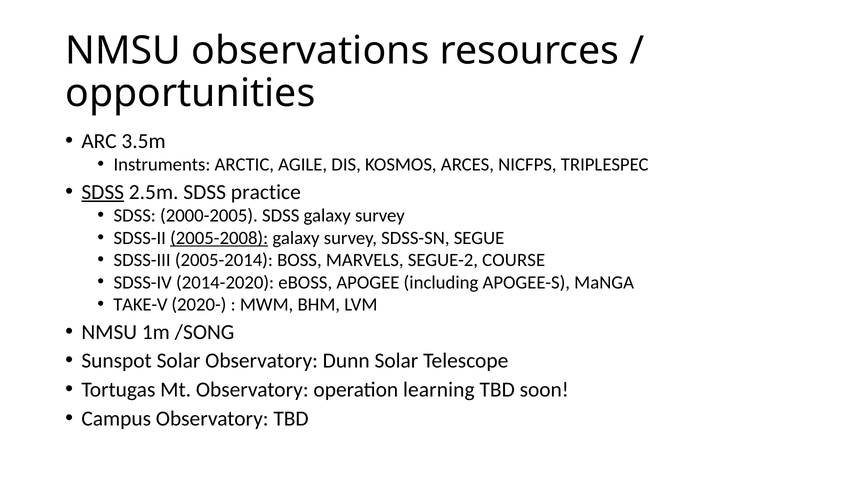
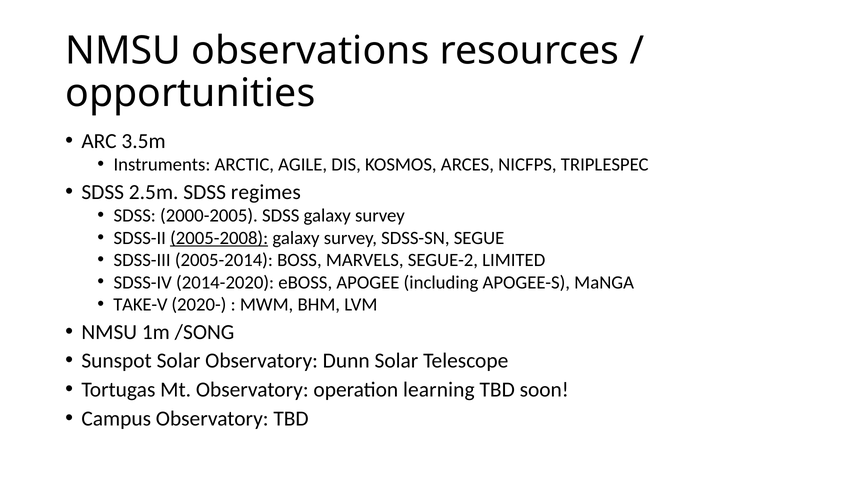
SDSS at (103, 192) underline: present -> none
practice: practice -> regimes
COURSE: COURSE -> LIMITED
